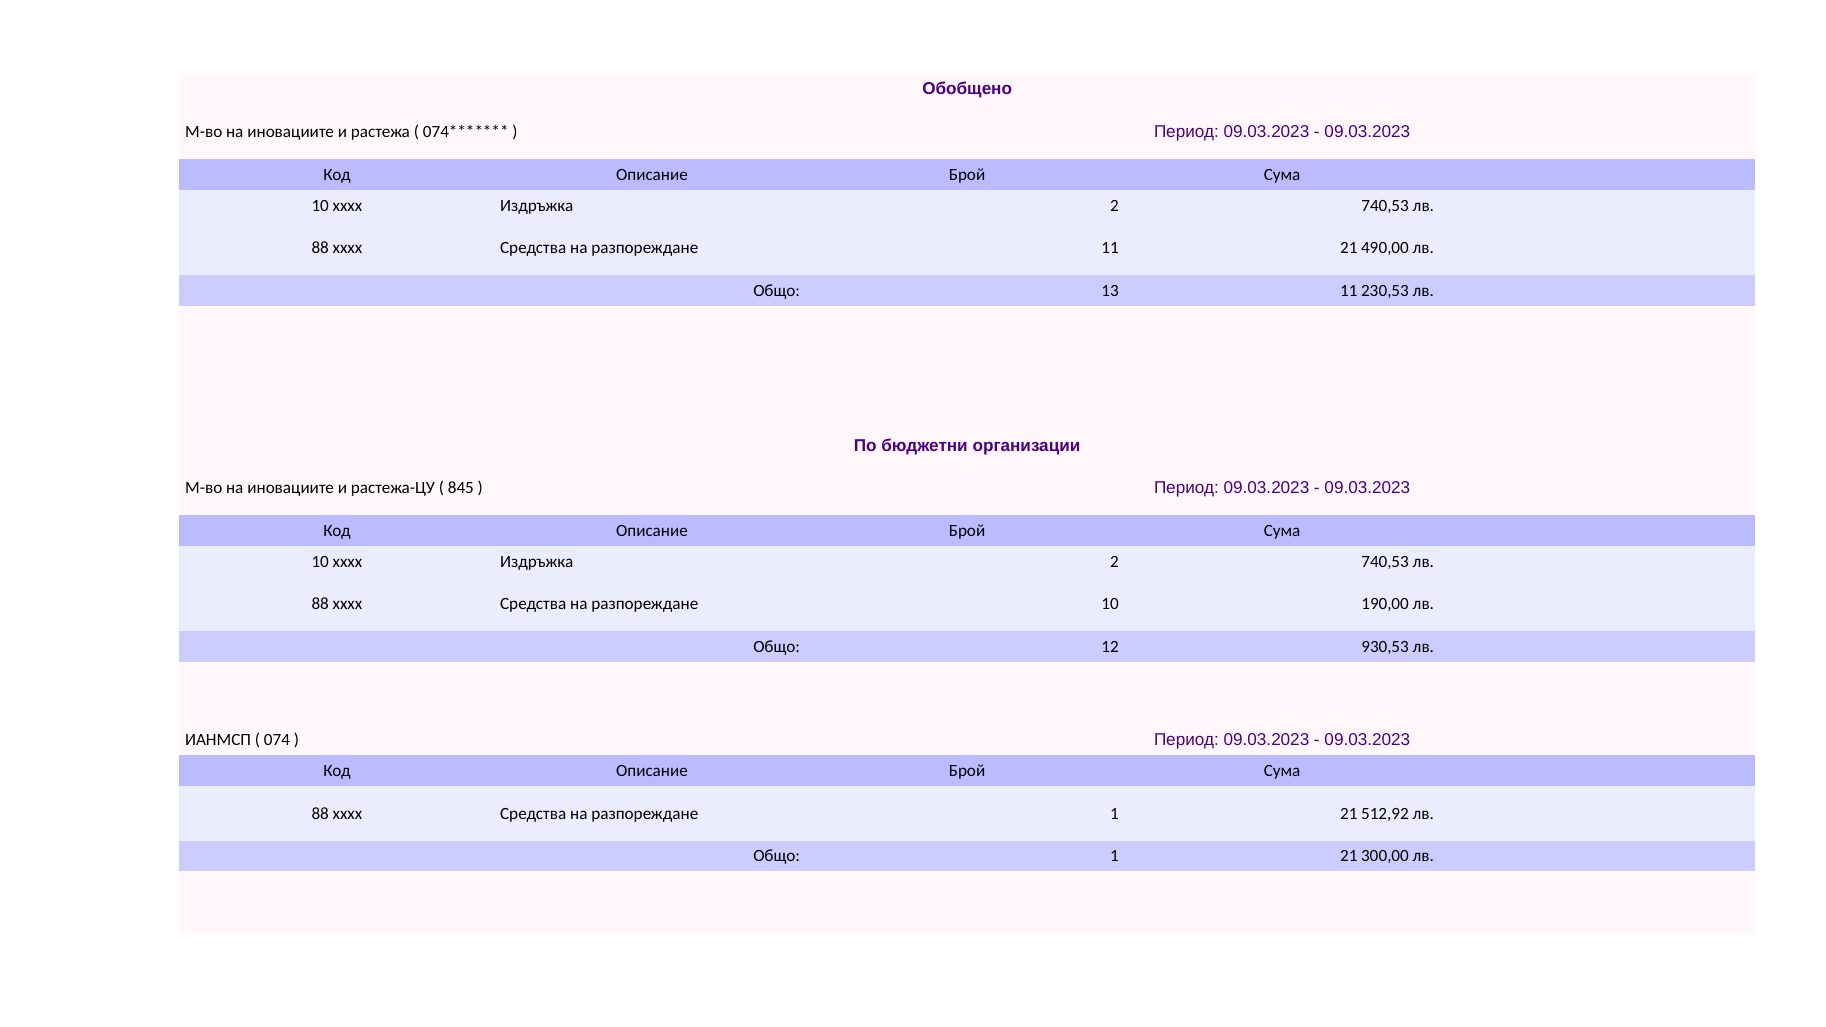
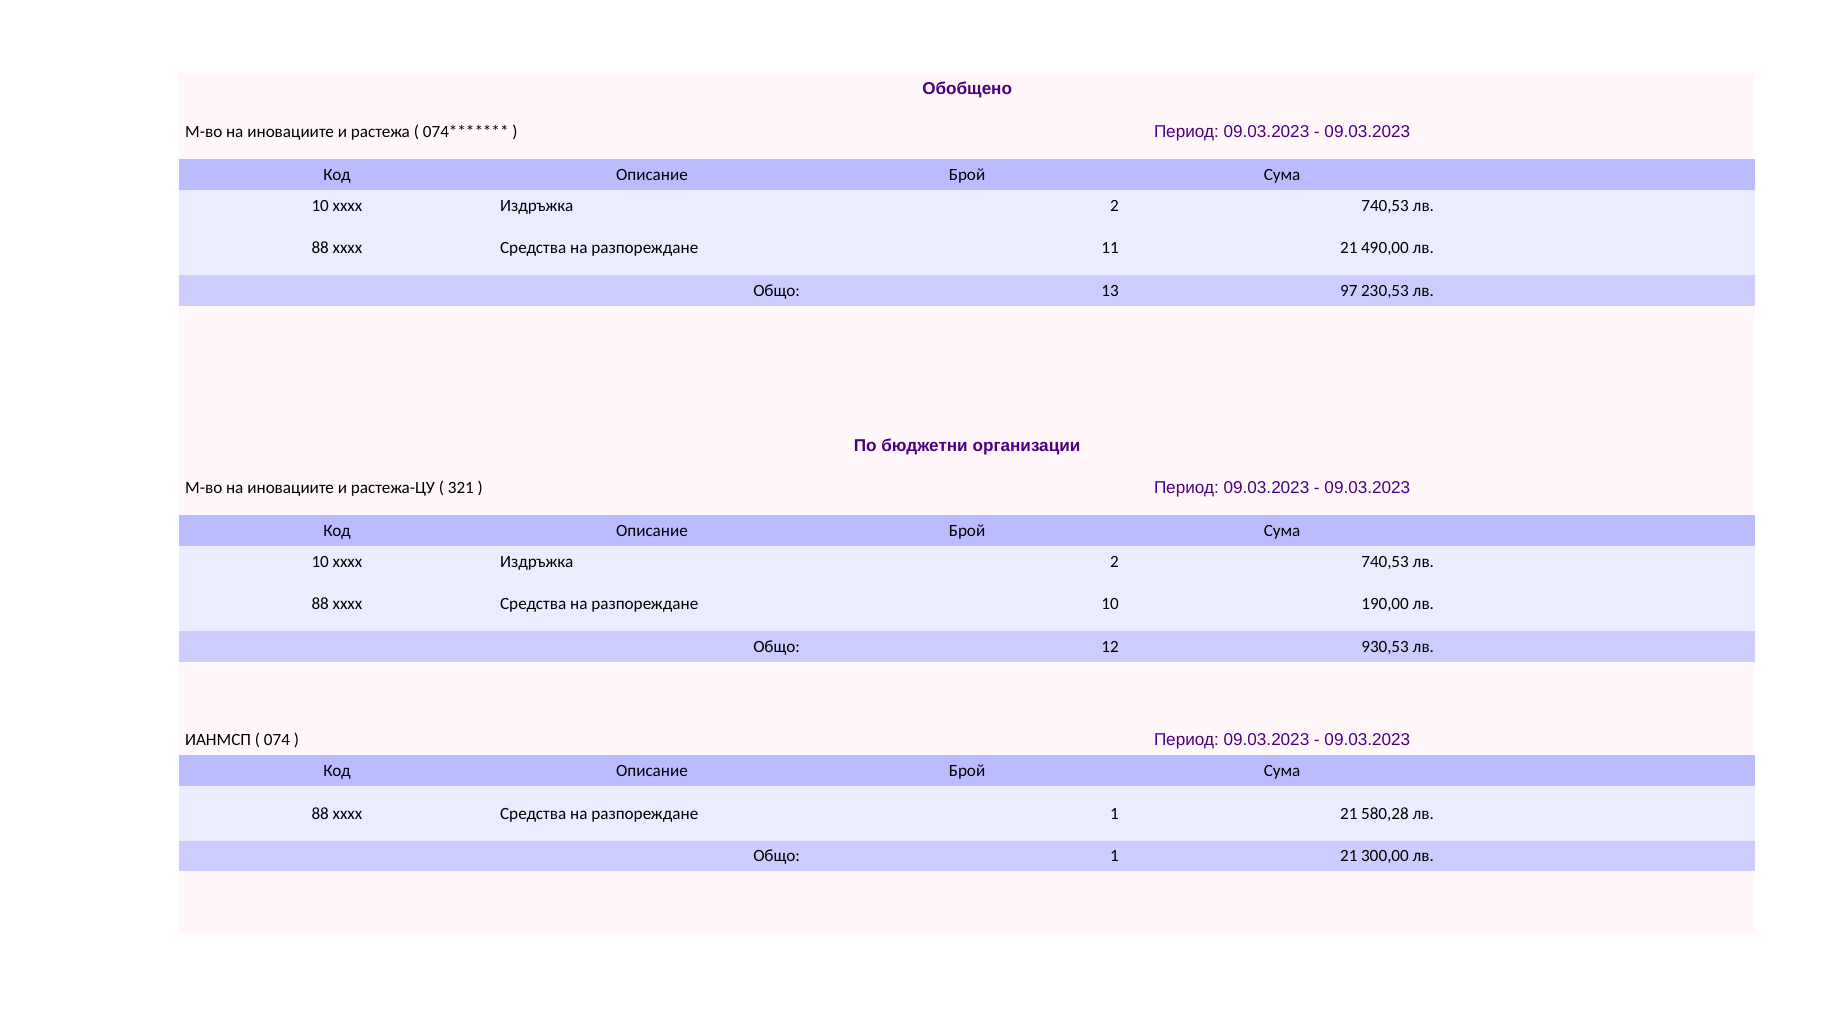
13 11: 11 -> 97
845: 845 -> 321
512,92: 512,92 -> 580,28
